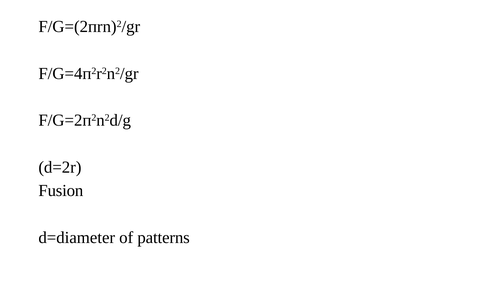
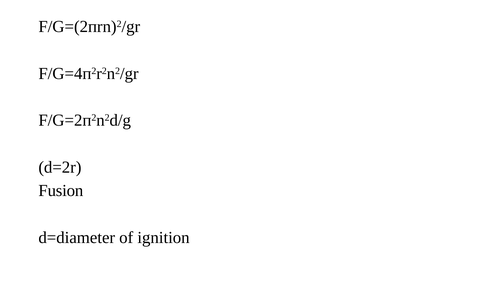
patterns: patterns -> ignition
